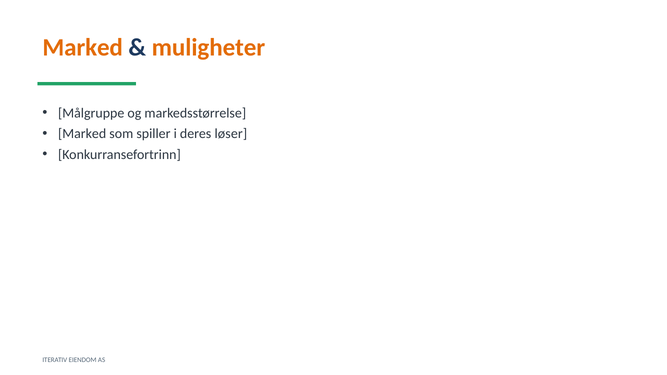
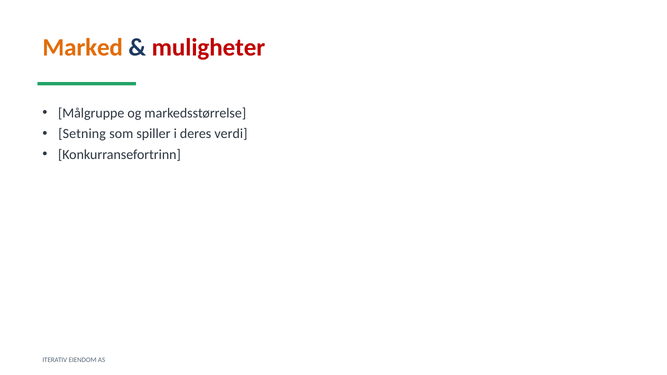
muligheter colour: orange -> red
Marked at (82, 134): Marked -> Setning
løser: løser -> verdi
